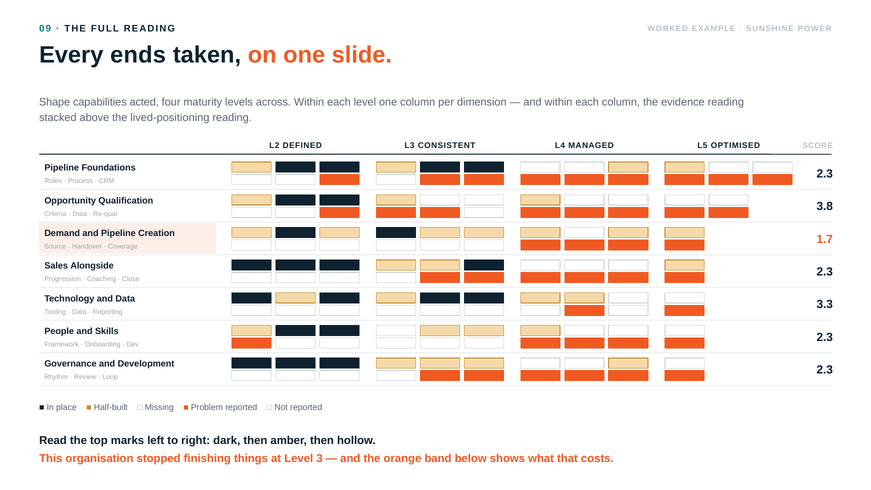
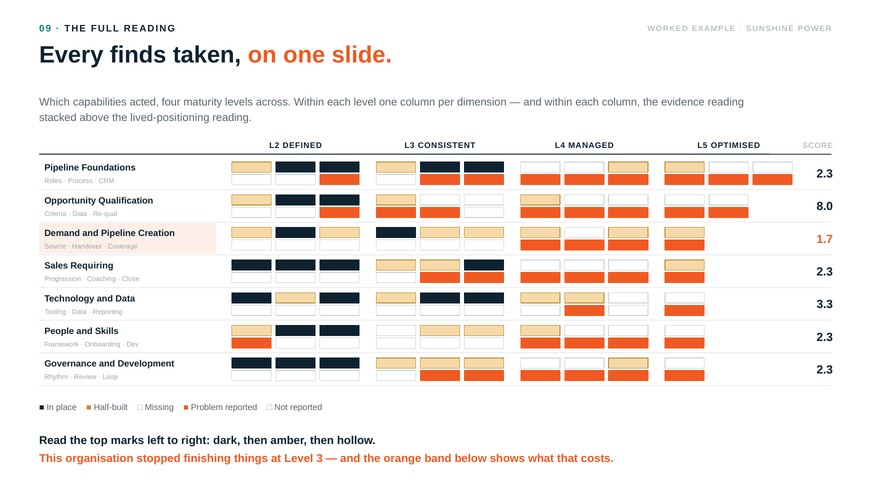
ends: ends -> finds
Shape: Shape -> Which
3.8: 3.8 -> 8.0
Alongside: Alongside -> Requiring
